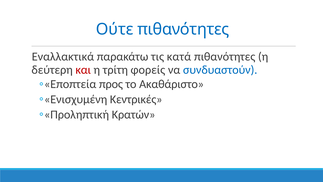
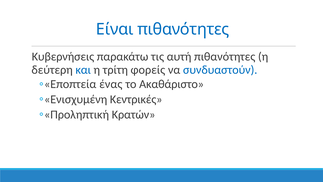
Ούτε: Ούτε -> Είναι
Εναλλακτικά: Εναλλακτικά -> Κυβερνήσεις
κατά: κατά -> αυτή
και colour: red -> blue
προς: προς -> ένας
